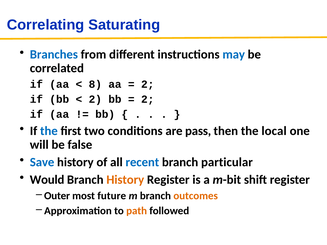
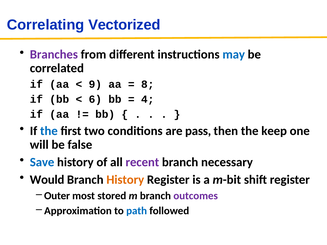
Saturating: Saturating -> Vectorized
Branches colour: blue -> purple
8: 8 -> 9
2 at (148, 84): 2 -> 8
2 at (95, 99): 2 -> 6
2 at (148, 99): 2 -> 4
local: local -> keep
recent colour: blue -> purple
particular: particular -> necessary
future: future -> stored
outcomes colour: orange -> purple
path colour: orange -> blue
